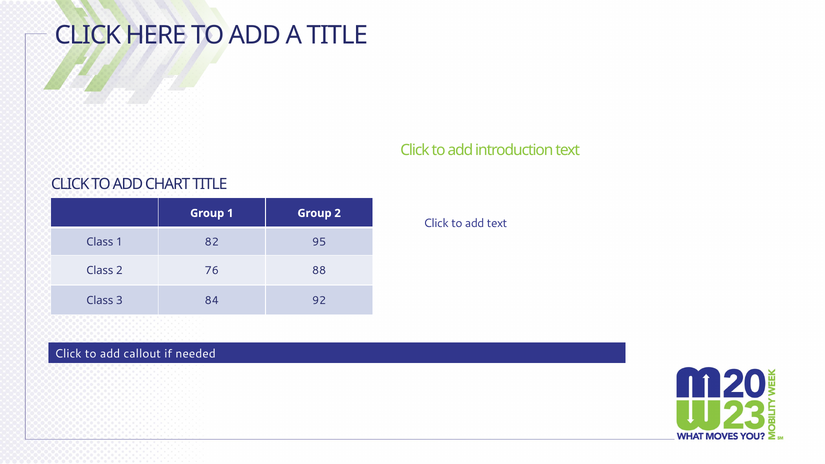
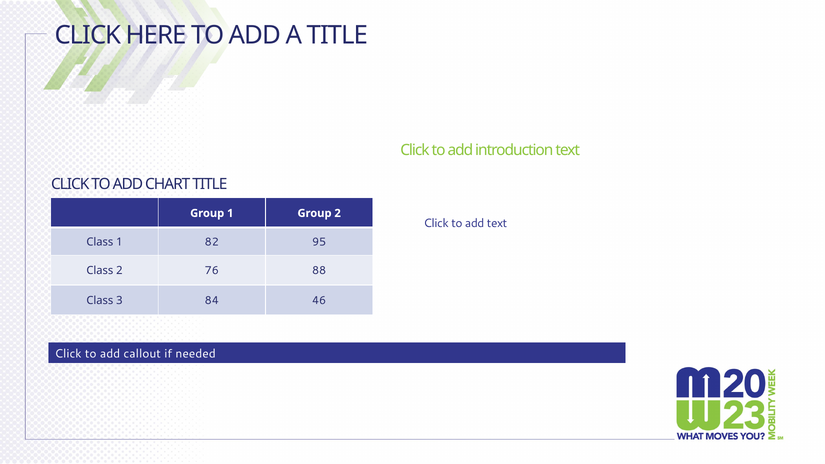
92: 92 -> 46
